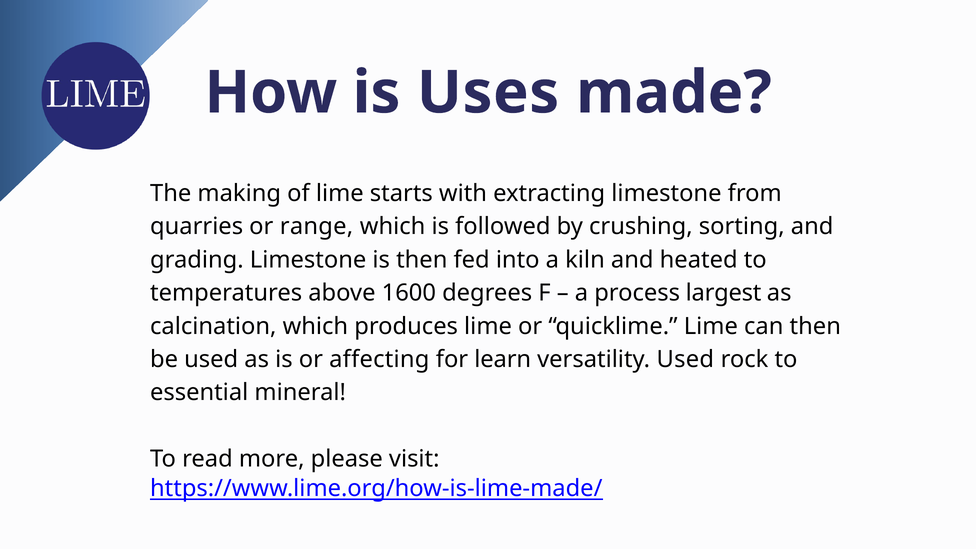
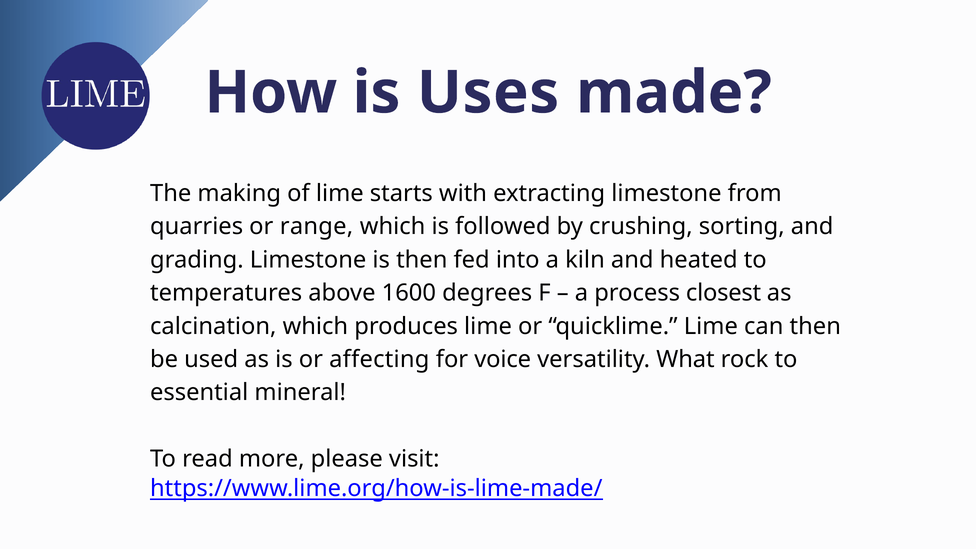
largest: largest -> closest
learn: learn -> voice
versatility Used: Used -> What
